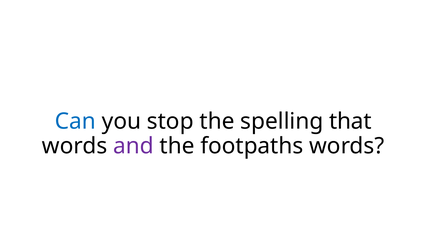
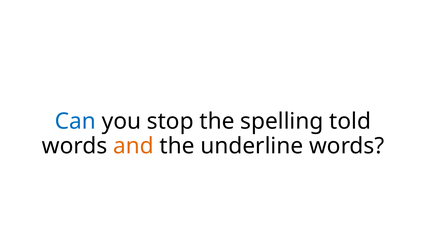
that: that -> told
and colour: purple -> orange
footpaths: footpaths -> underline
